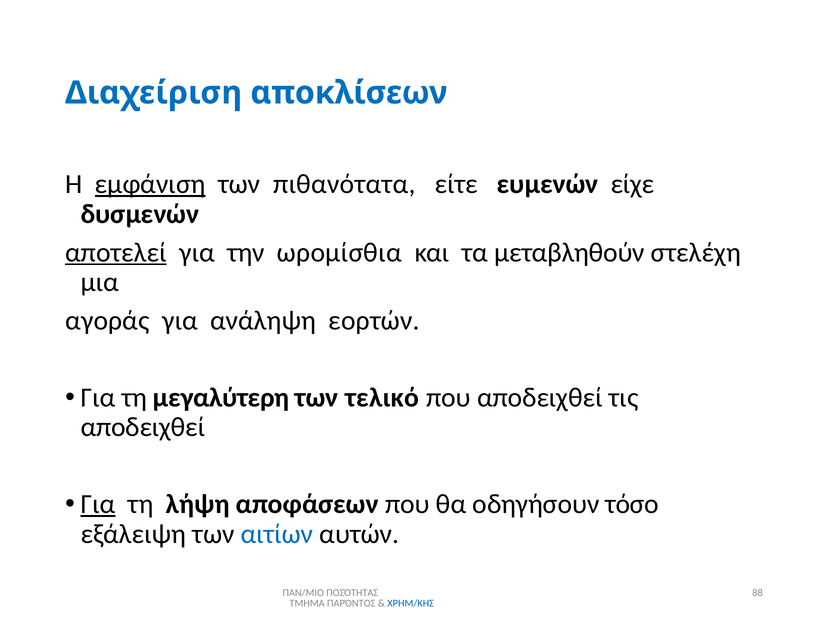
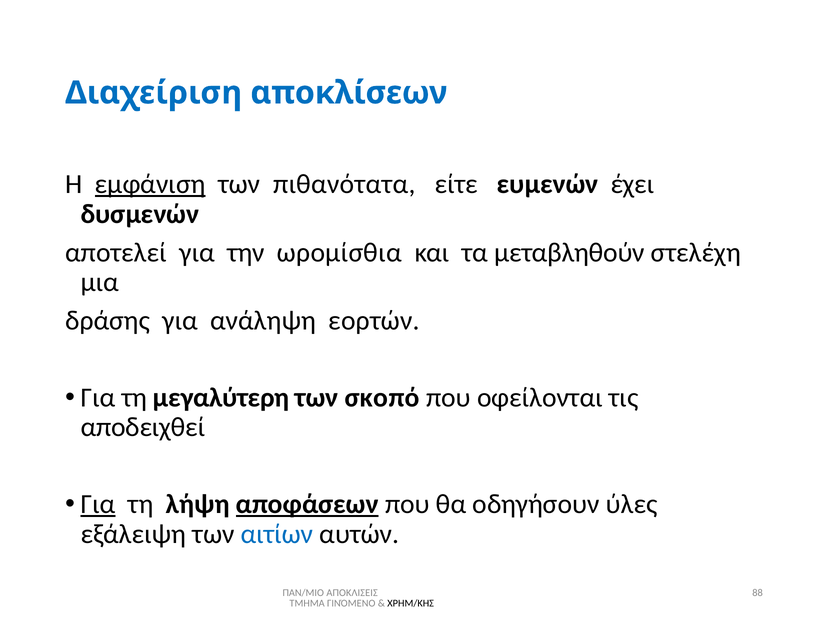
είχε: είχε -> έχει
αποτελεί underline: present -> none
αγοράς: αγοράς -> δράσης
τελικό: τελικό -> σκοπό
που αποδειχθεί: αποδειχθεί -> οφείλονται
αποφάσεων underline: none -> present
τόσο: τόσο -> ύλες
ΠΟΣΌΤΗΤΑΣ: ΠΟΣΌΤΗΤΑΣ -> ΑΠΟΚΛΙΣΕΙΣ
ΠΑΡΌΝΤΟΣ: ΠΑΡΌΝΤΟΣ -> ΓΙΝΌΜΕΝΟ
ΧΡΗΜ/ΚΗΣ colour: blue -> black
